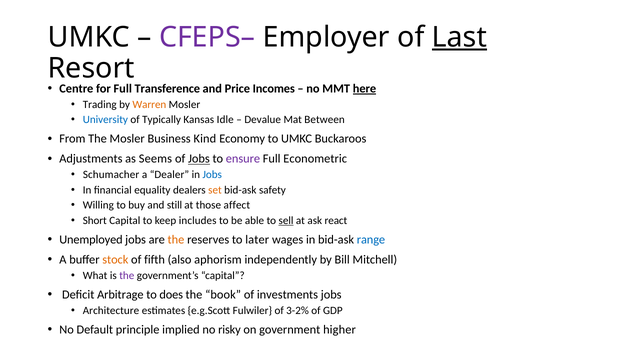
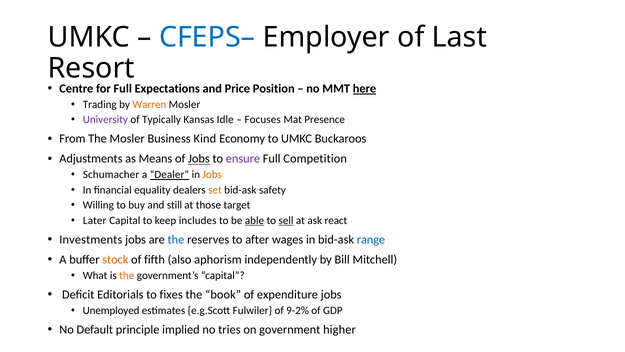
CFEPS– colour: purple -> blue
Last underline: present -> none
Transference: Transference -> Expectations
Incomes: Incomes -> Position
University colour: blue -> purple
Devalue: Devalue -> Focuses
Between: Between -> Presence
Seems: Seems -> Means
Econometric: Econometric -> Competition
Dealer underline: none -> present
Jobs at (212, 175) colour: blue -> orange
affect: affect -> target
Short: Short -> Later
able underline: none -> present
Unemployed: Unemployed -> Investments
the at (176, 239) colour: orange -> blue
later: later -> after
the at (127, 275) colour: purple -> orange
Arbitrage: Arbitrage -> Editorials
does: does -> fixes
investments: investments -> expenditure
Architecture: Architecture -> Unemployed
3-2%: 3-2% -> 9-2%
risky: risky -> tries
